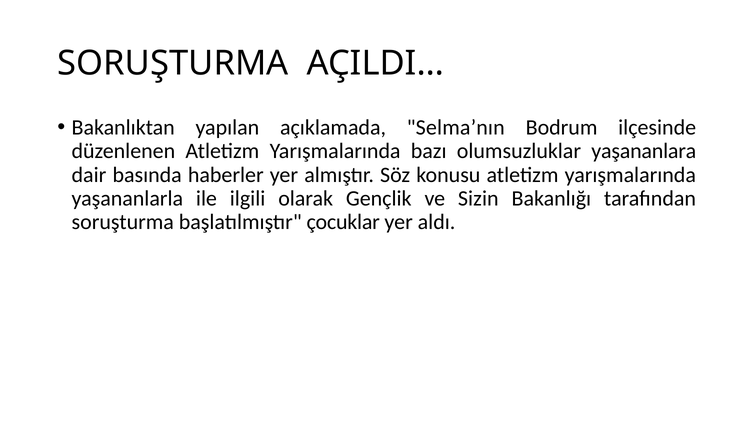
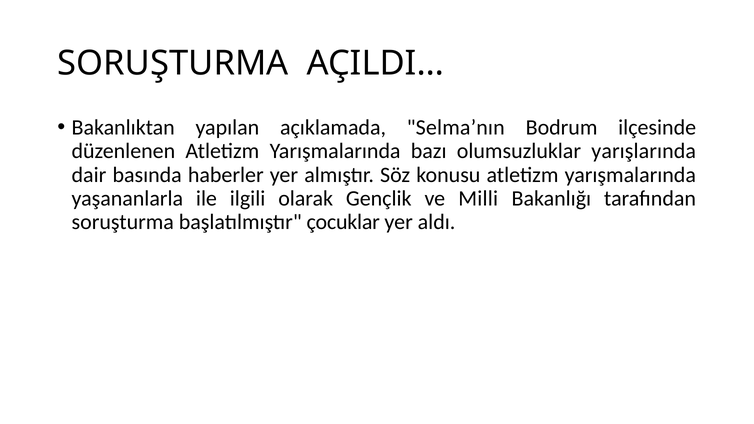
yaşananlara: yaşananlara -> yarışlarında
Sizin: Sizin -> Milli
